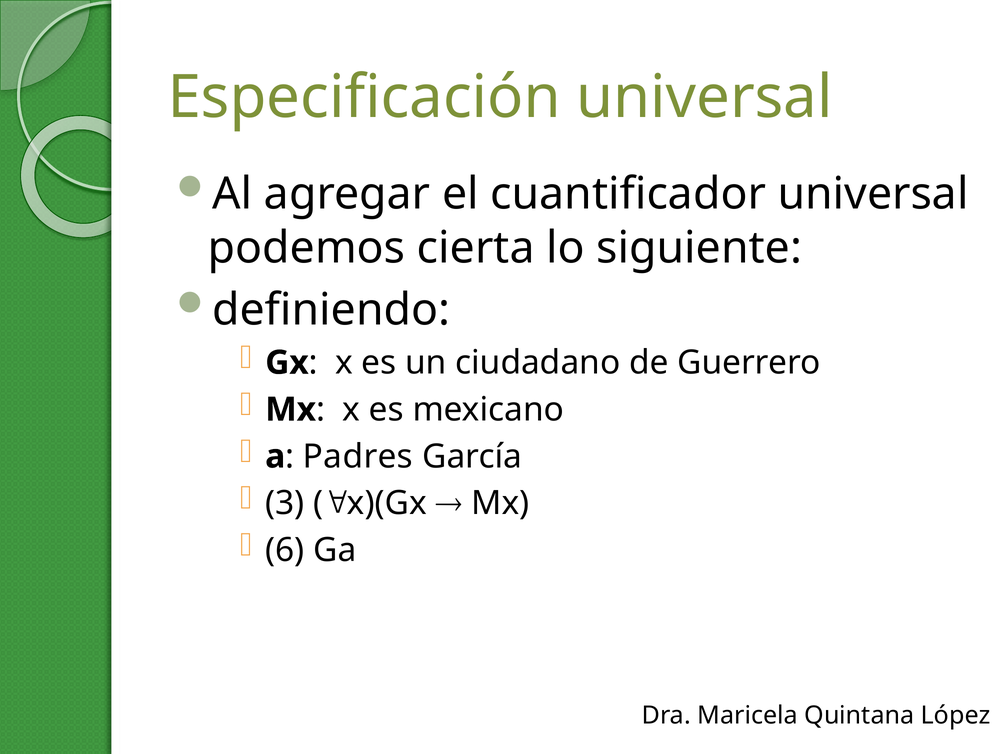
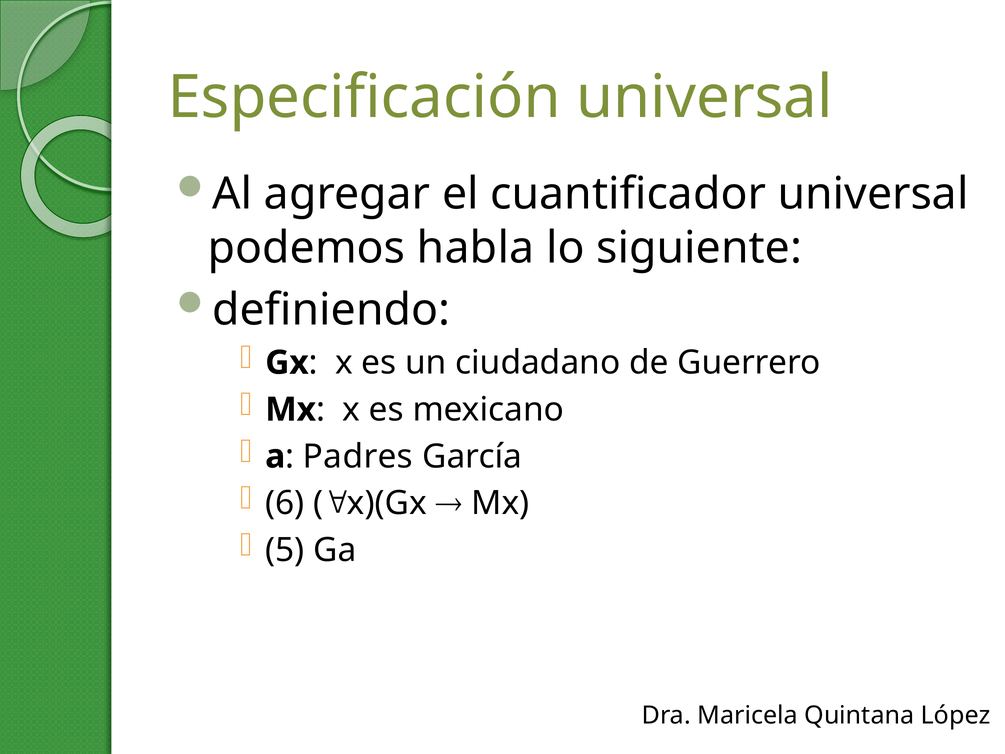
cierta: cierta -> habla
3: 3 -> 6
6: 6 -> 5
